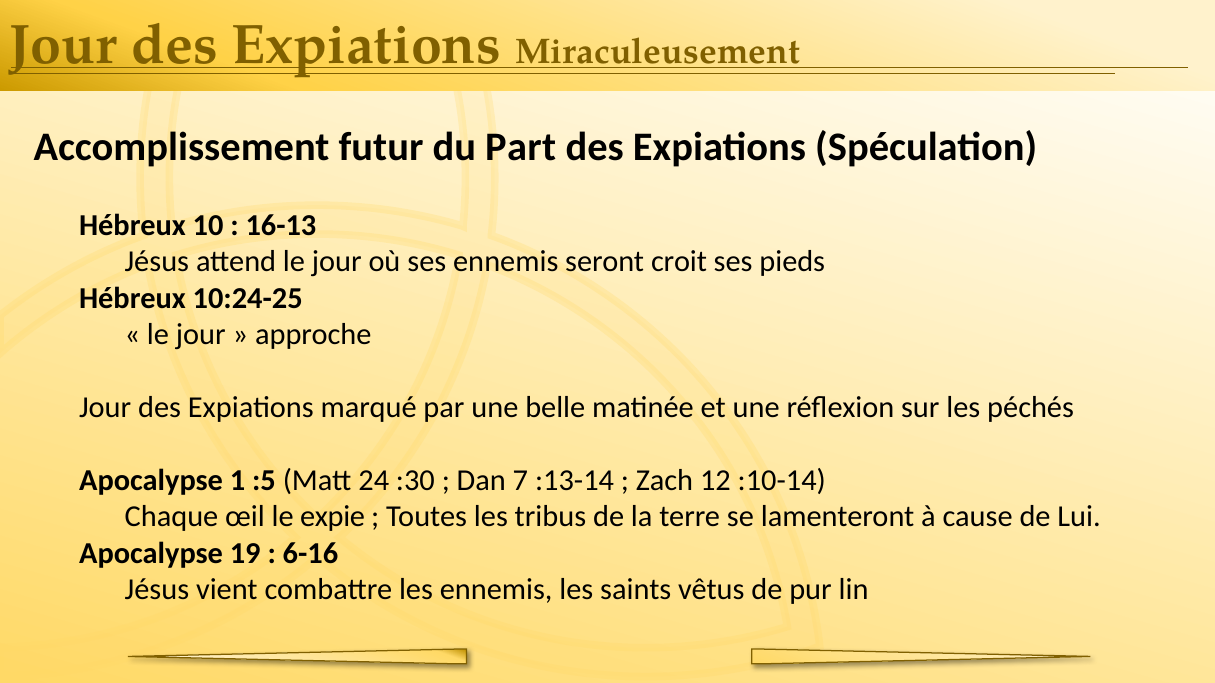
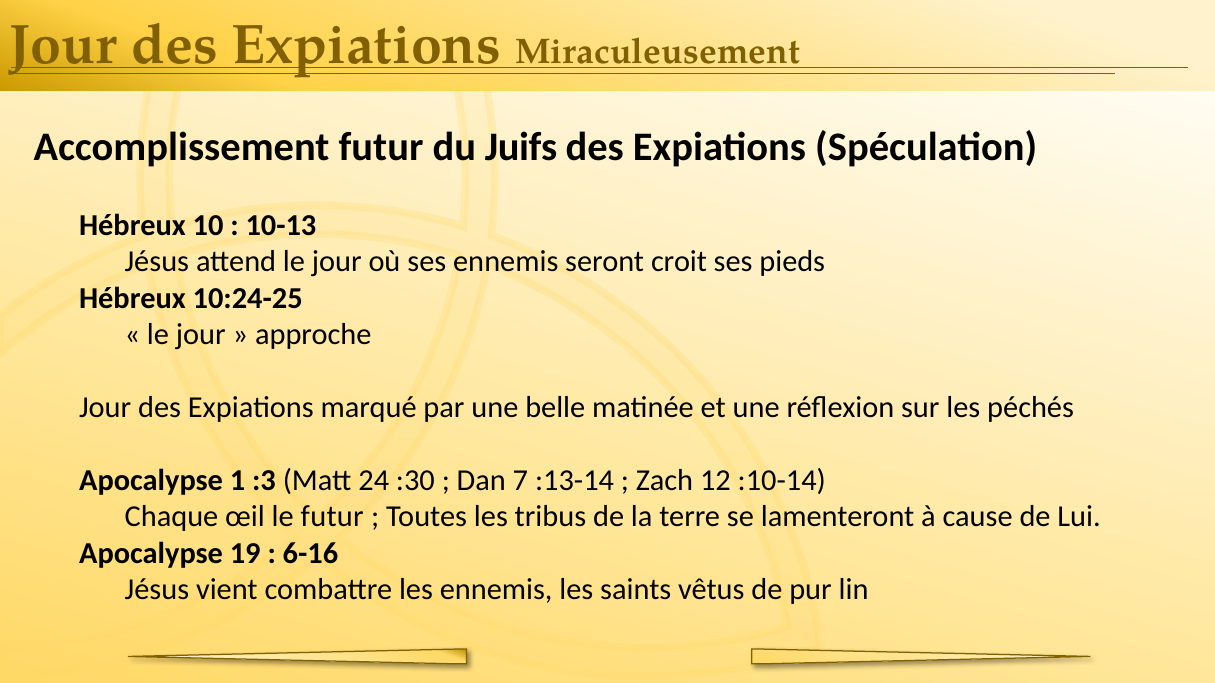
Part: Part -> Juifs
16-13: 16-13 -> 10-13
:5: :5 -> :3
le expie: expie -> futur
